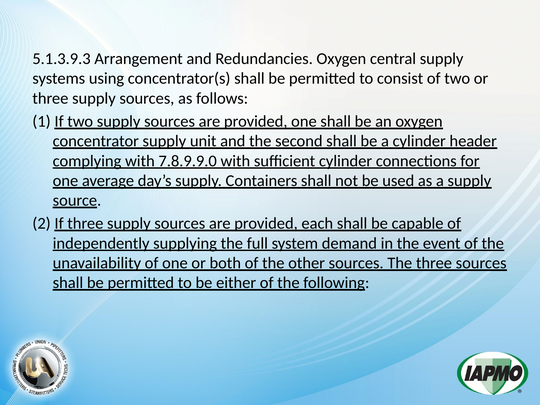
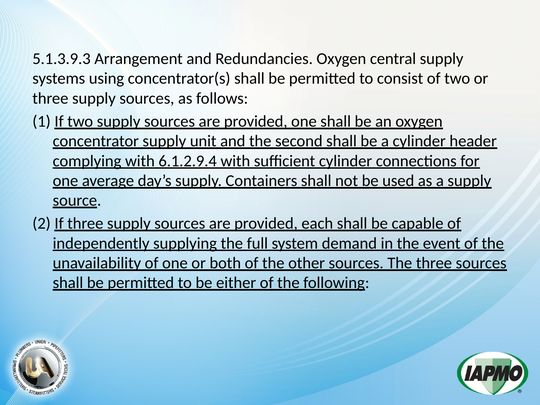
7.8.9.9.0: 7.8.9.9.0 -> 6.1.2.9.4
